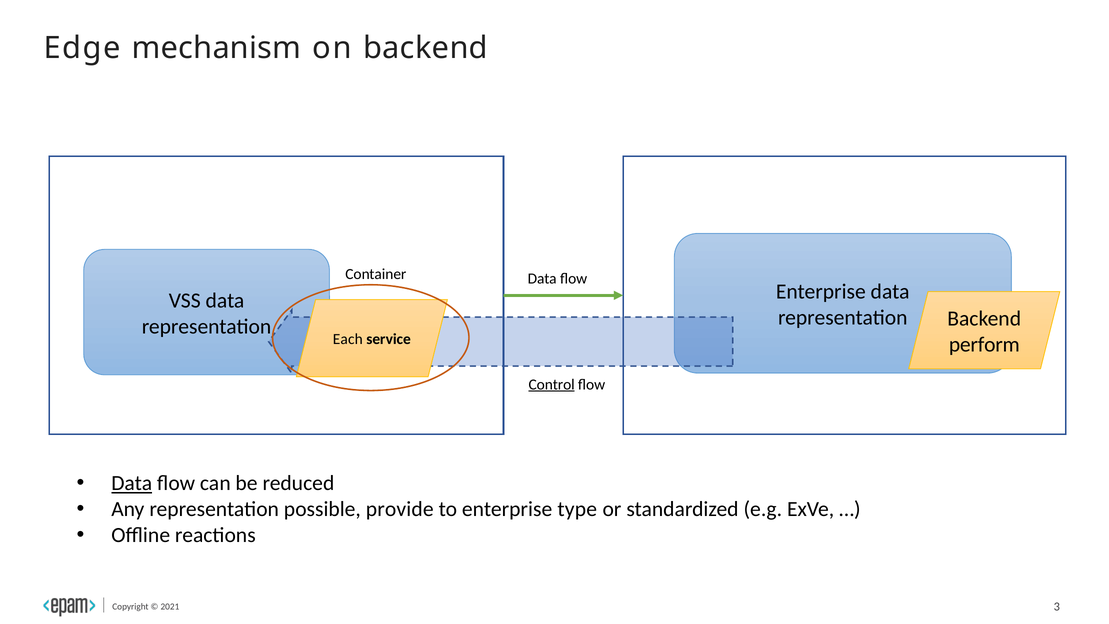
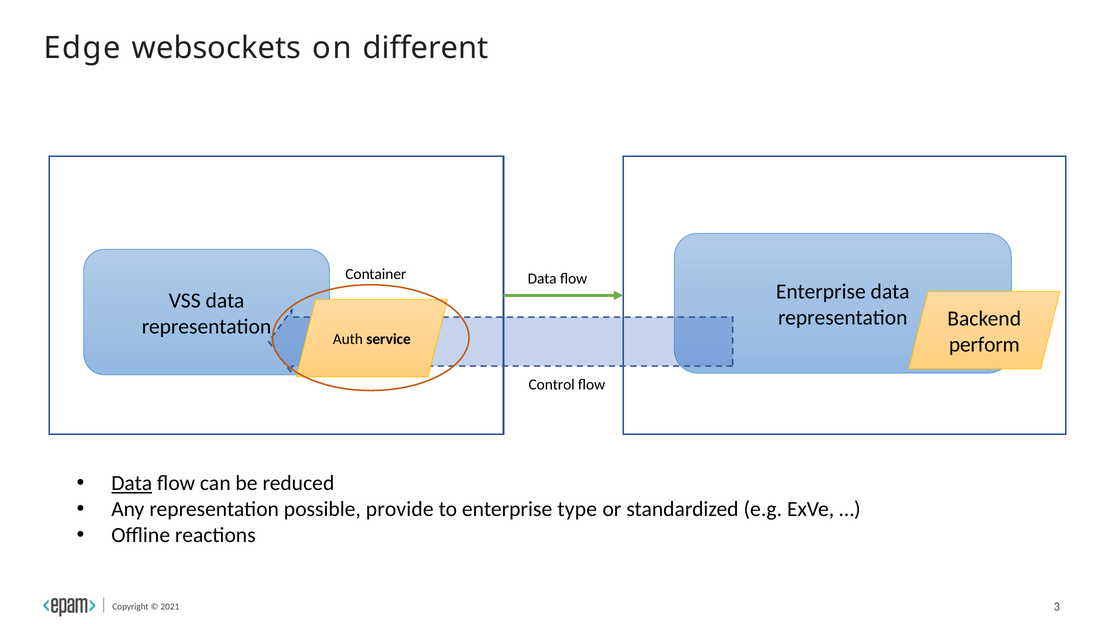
mechanism: mechanism -> websockets
on backend: backend -> different
Each: Each -> Auth
Control underline: present -> none
